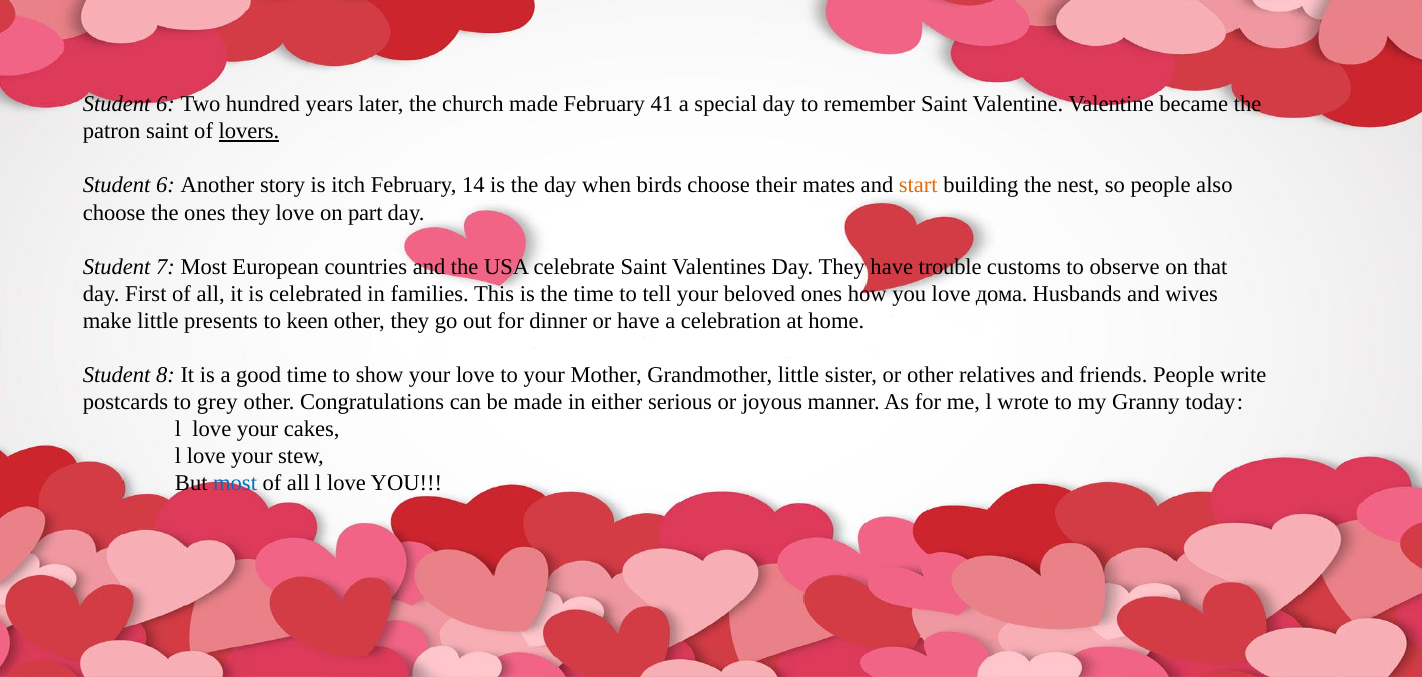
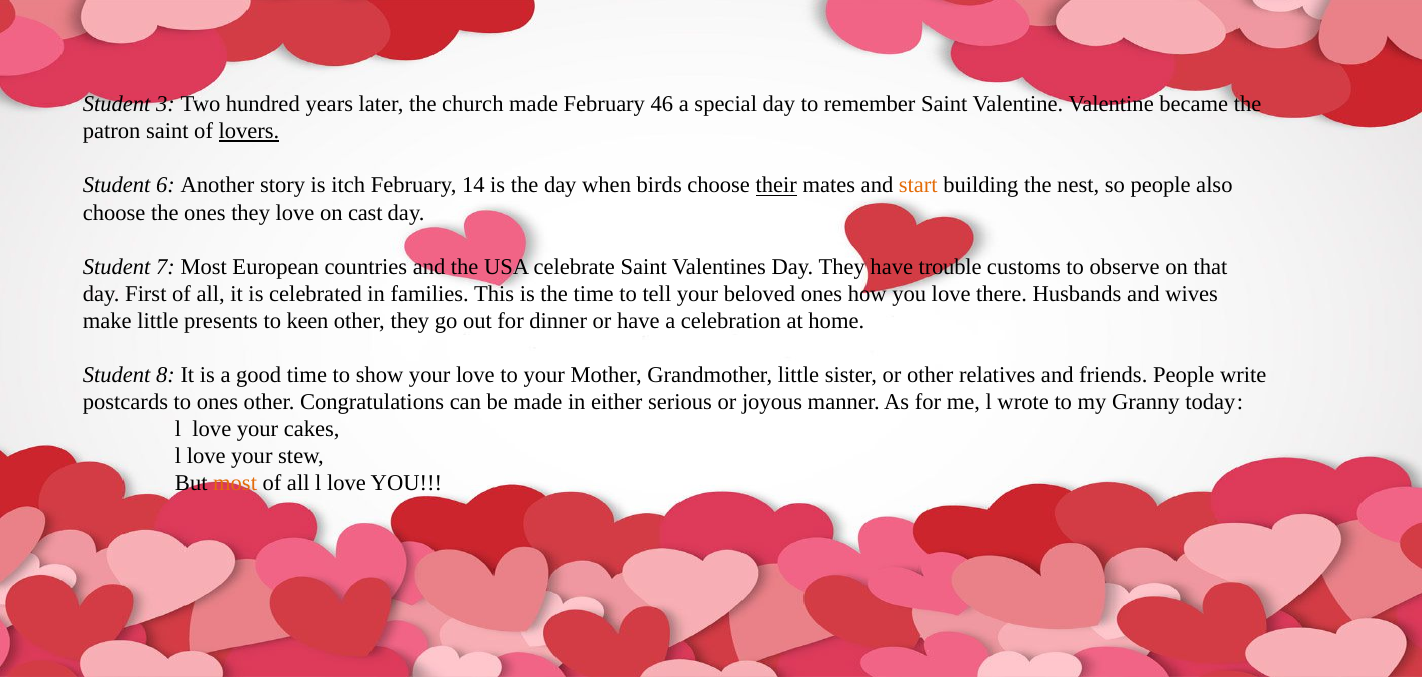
6 at (166, 104): 6 -> 3
41: 41 -> 46
their underline: none -> present
part: part -> cast
дома: дома -> there
to grey: grey -> ones
most at (235, 484) colour: blue -> orange
